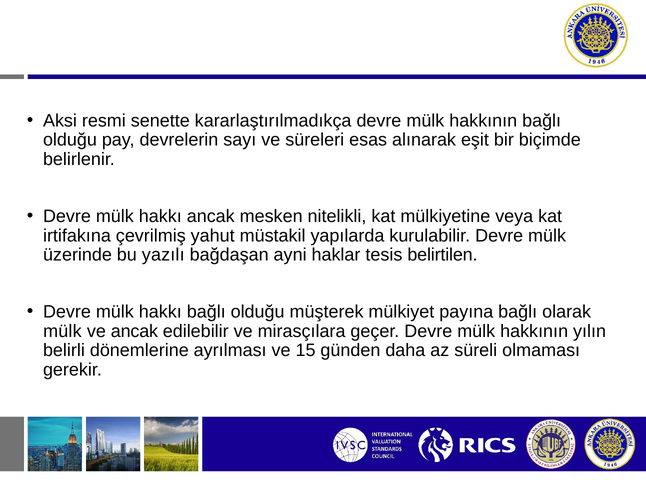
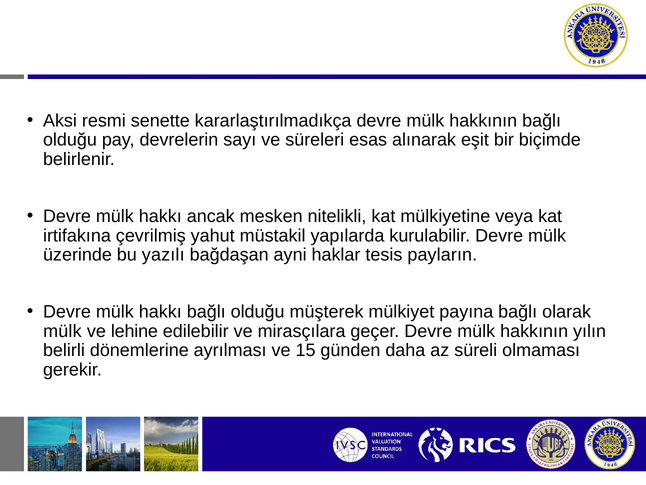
belirtilen: belirtilen -> payların
ve ancak: ancak -> lehine
